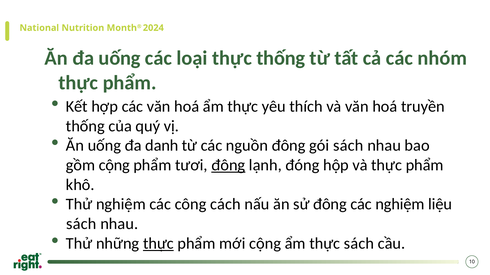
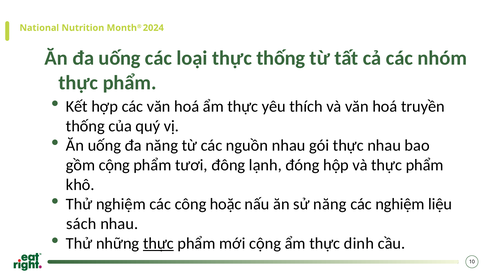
đa danh: danh -> năng
nguồn đông: đông -> nhau
gói sách: sách -> thực
đông at (228, 165) underline: present -> none
cách: cách -> hoặc
sử đông: đông -> năng
thực sách: sách -> dinh
